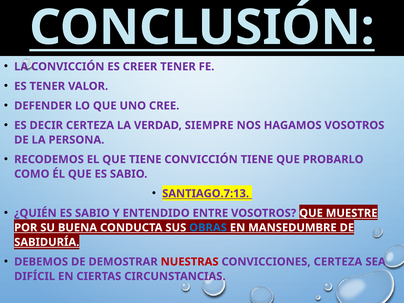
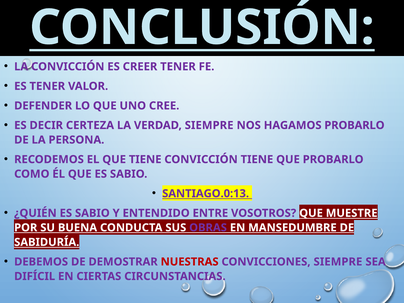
HAGAMOS VOSOTROS: VOSOTROS -> PROBARLO
SANTIAGO.7:13: SANTIAGO.7:13 -> SANTIAGO.0:13
OBRAS colour: blue -> purple
CONVICCIONES CERTEZA: CERTEZA -> SIEMPRE
